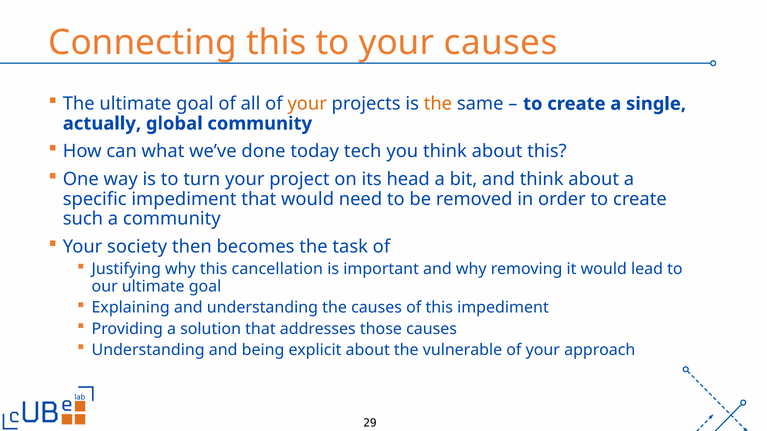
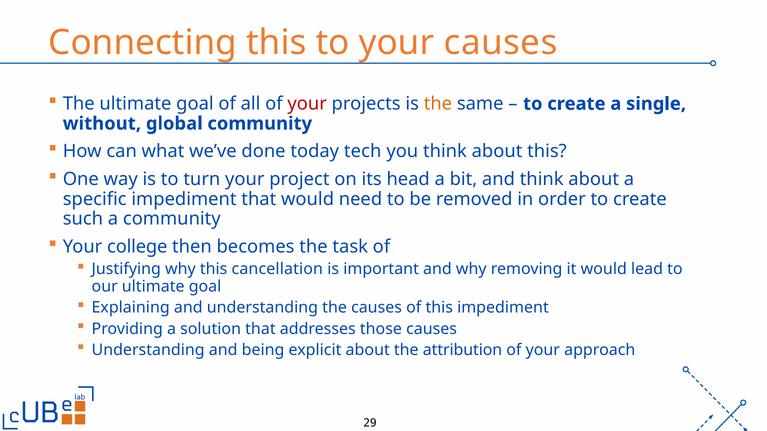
your at (307, 104) colour: orange -> red
actually: actually -> without
society: society -> college
vulnerable: vulnerable -> attribution
